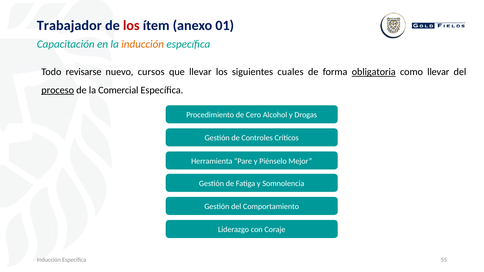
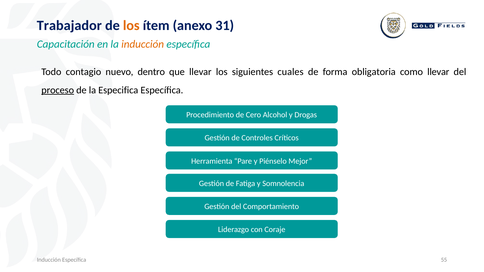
los at (131, 26) colour: red -> orange
01: 01 -> 31
revisarse: revisarse -> contagio
cursos: cursos -> dentro
obligatoria underline: present -> none
Comercial: Comercial -> Especifica
